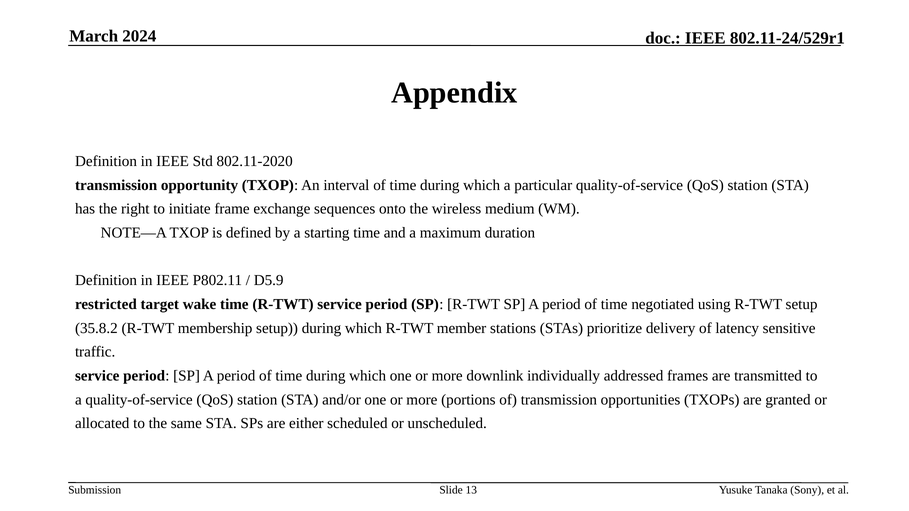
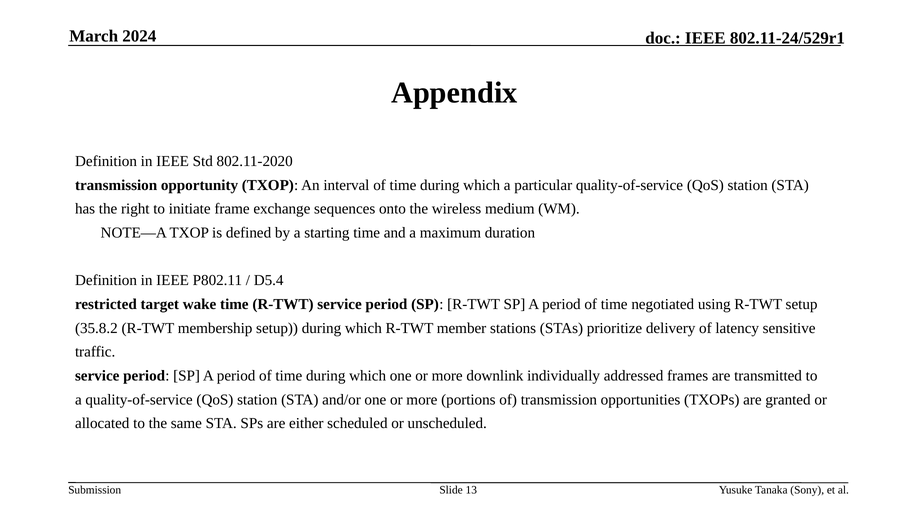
D5.9: D5.9 -> D5.4
